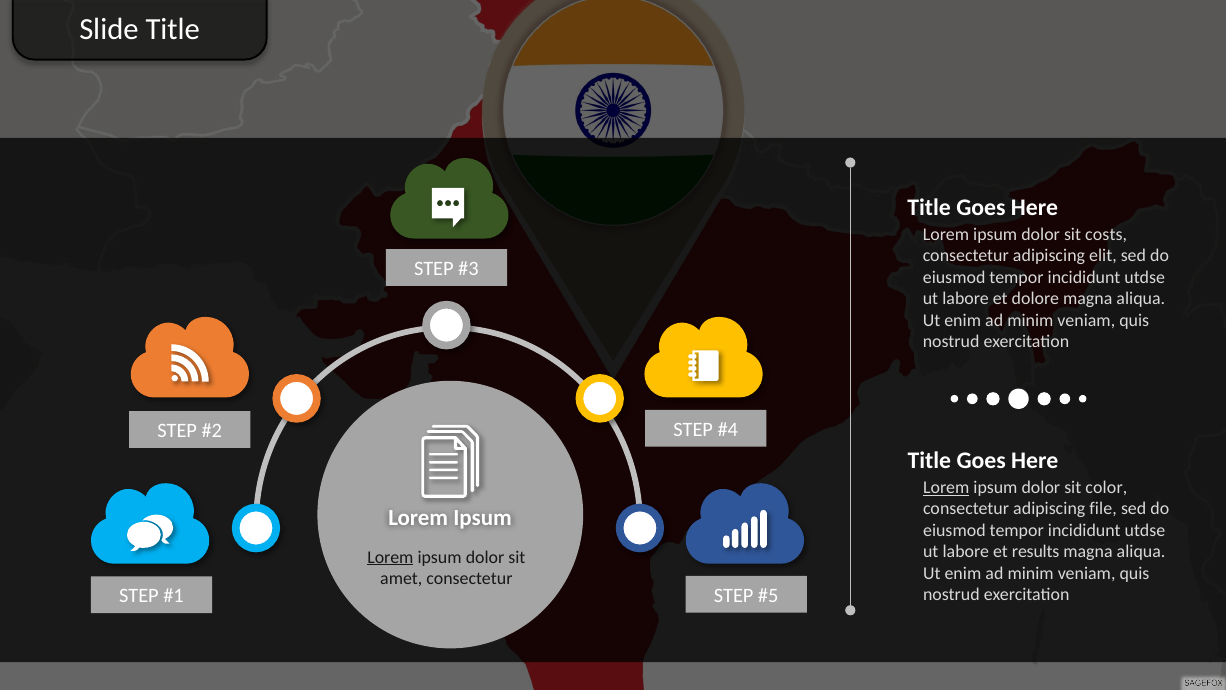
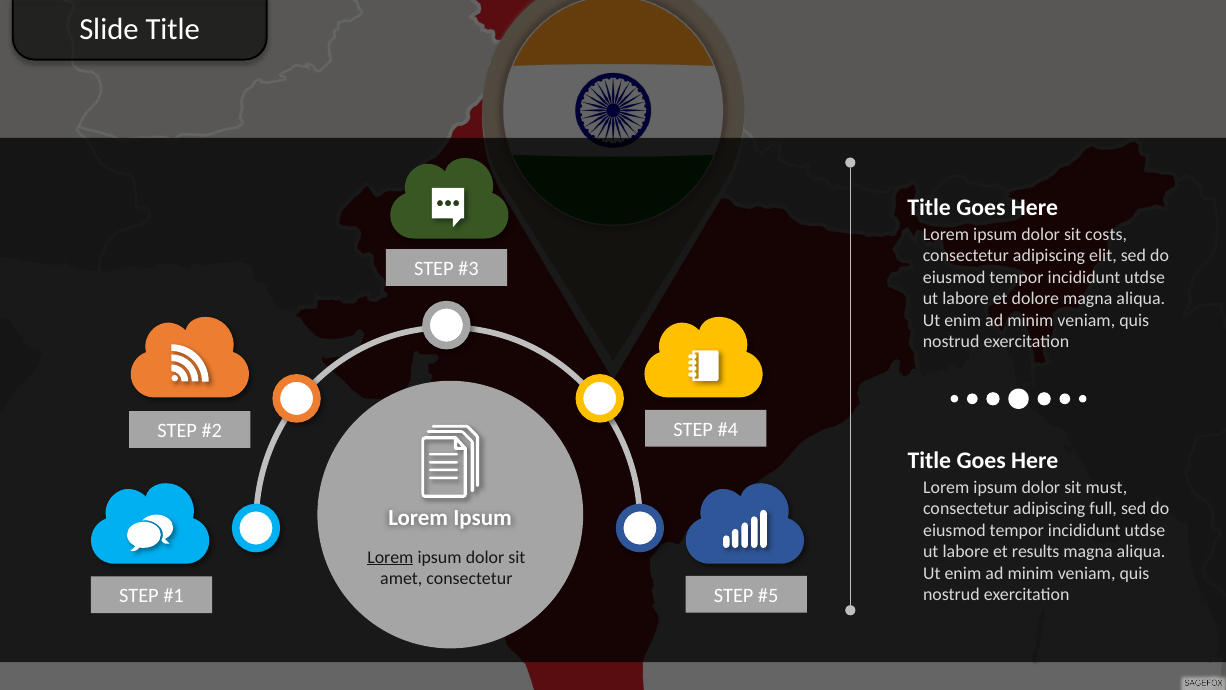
Lorem at (946, 487) underline: present -> none
color: color -> must
file: file -> full
